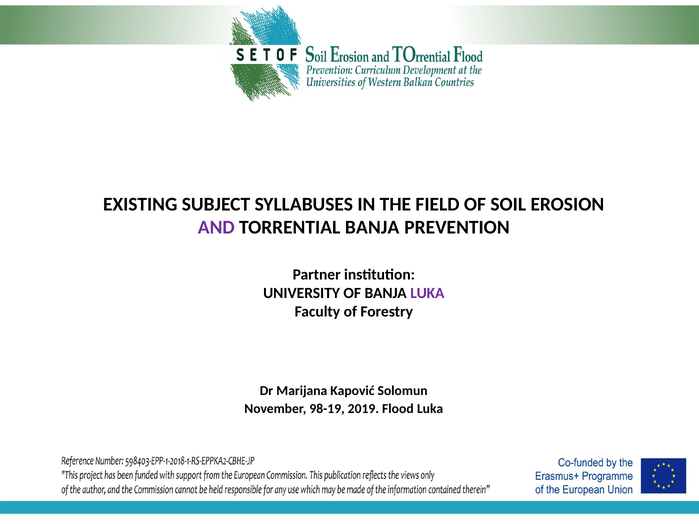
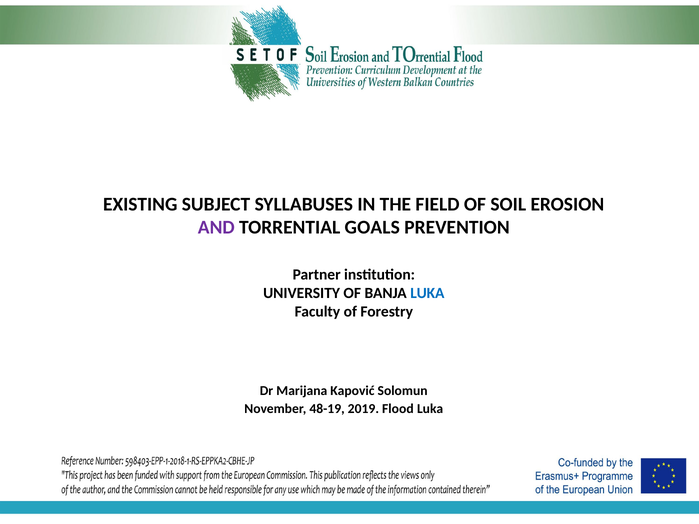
TORRENTIAL BANJA: BANJA -> GOALS
LUKA at (427, 293) colour: purple -> blue
98-19: 98-19 -> 48-19
